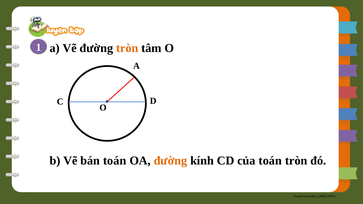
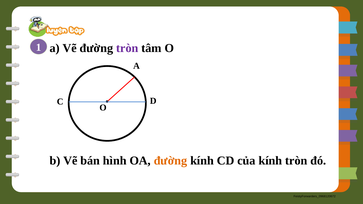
tròn at (127, 48) colour: orange -> purple
bán toán: toán -> hình
của toán: toán -> kính
